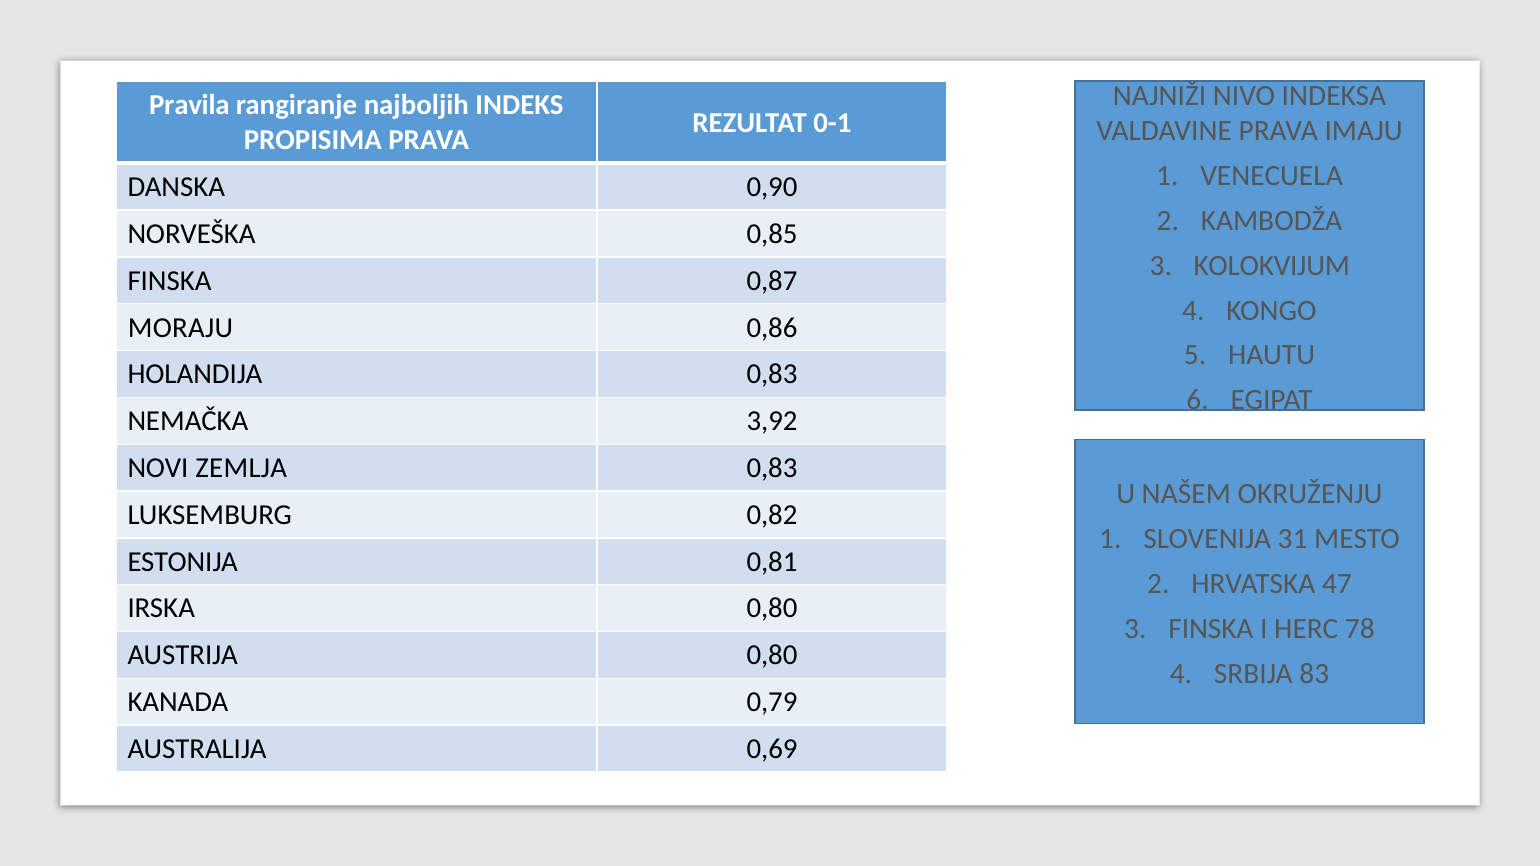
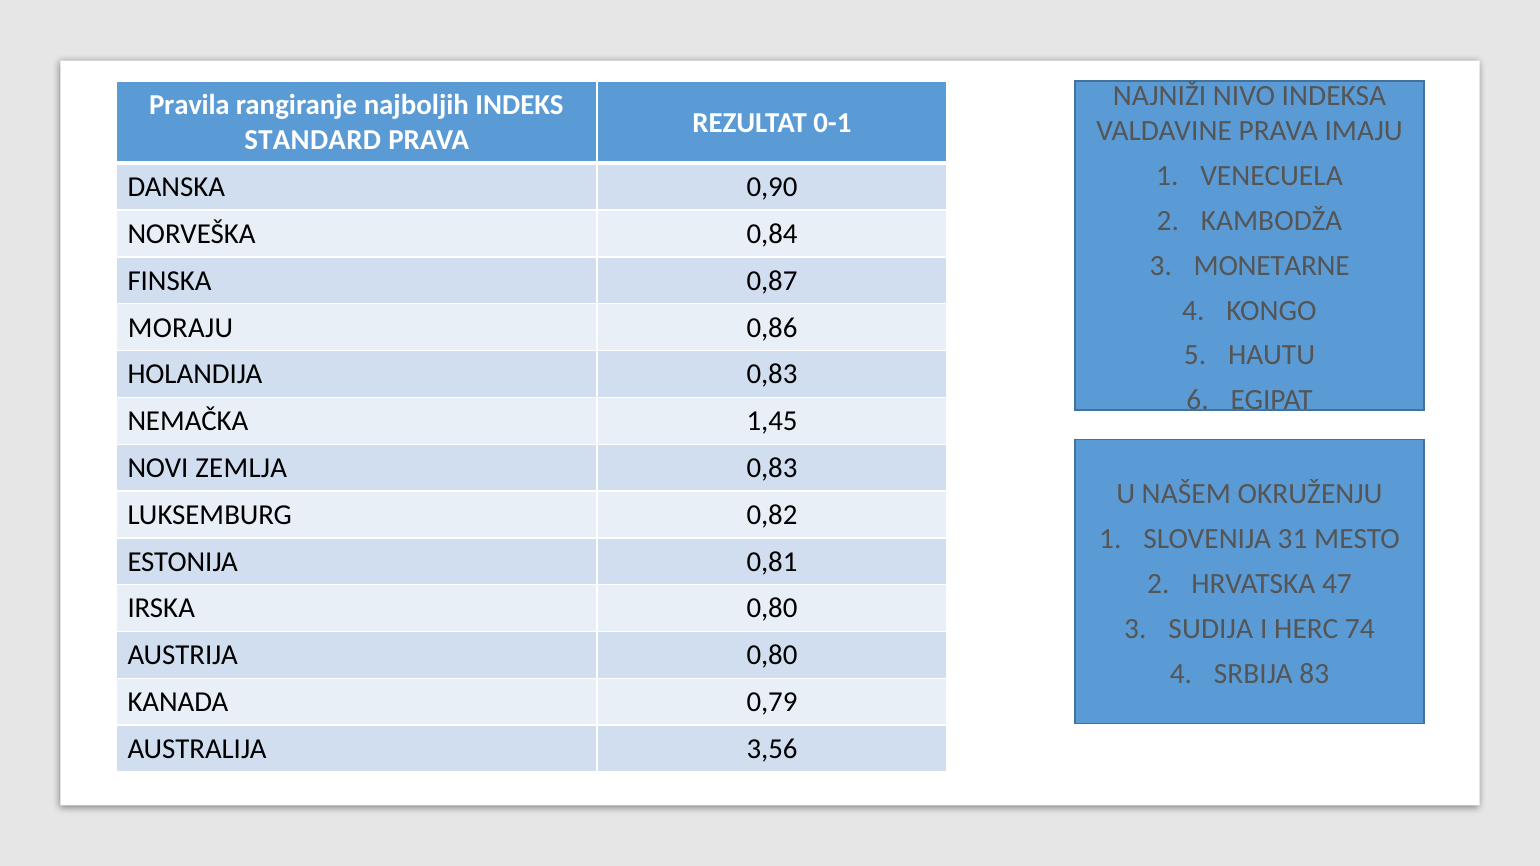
PROPISIMA: PROPISIMA -> STANDARD
0,85: 0,85 -> 0,84
KOLOKVIJUM: KOLOKVIJUM -> MONETARNE
3,92: 3,92 -> 1,45
FINSKA at (1211, 629): FINSKA -> SUDIJA
78: 78 -> 74
0,69: 0,69 -> 3,56
